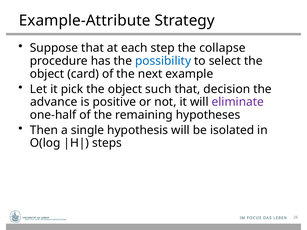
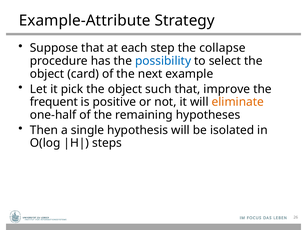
decision: decision -> improve
advance: advance -> frequent
eliminate colour: purple -> orange
